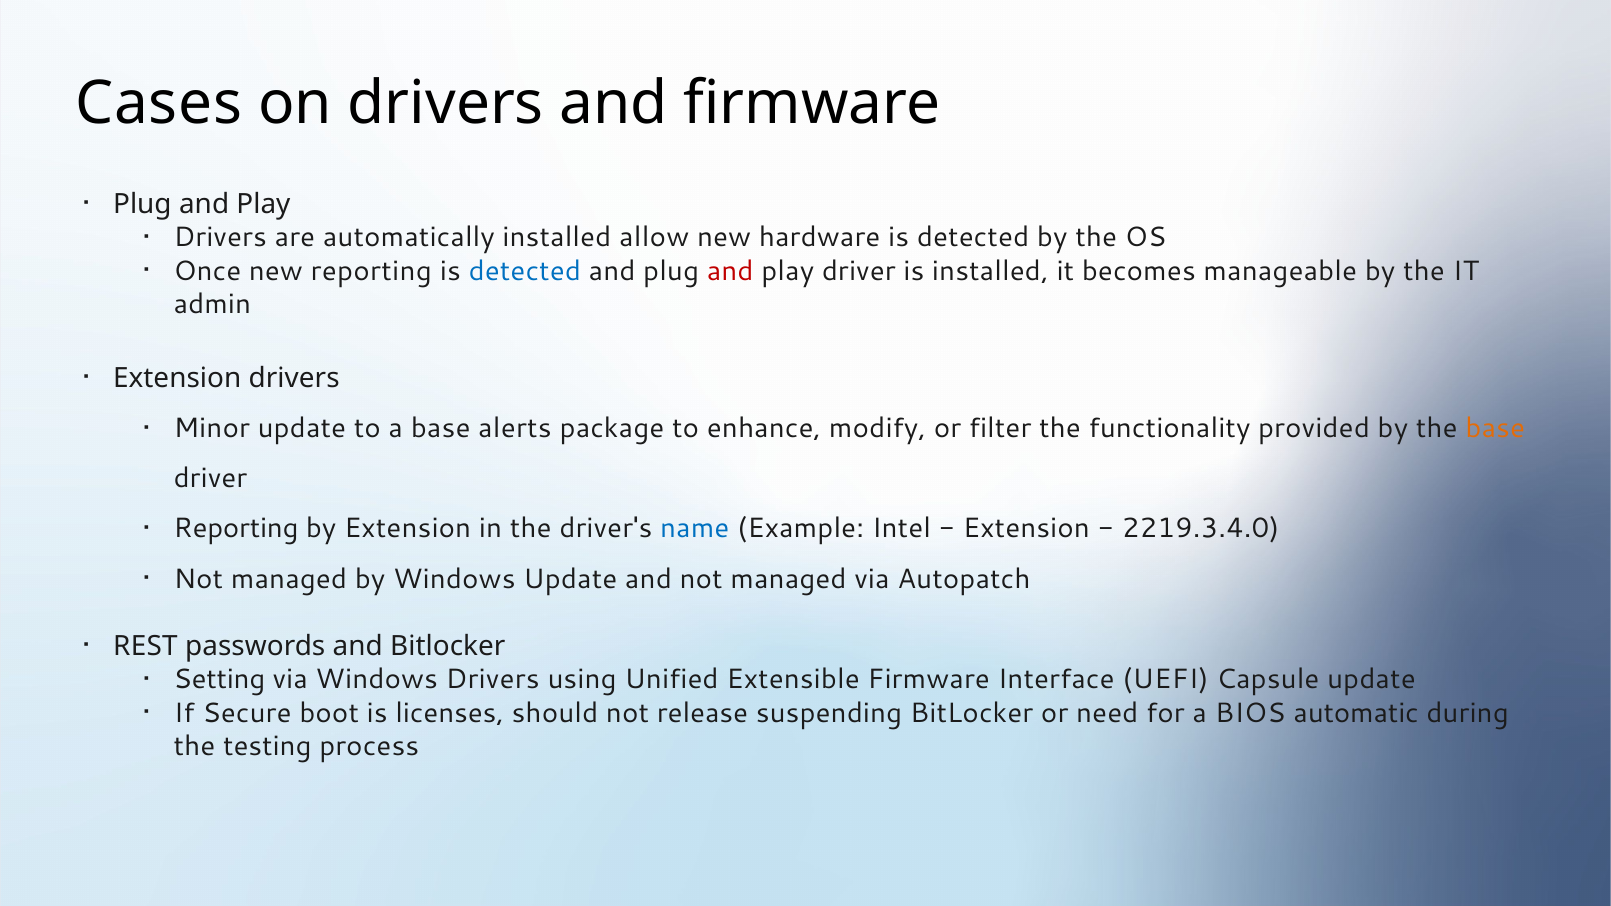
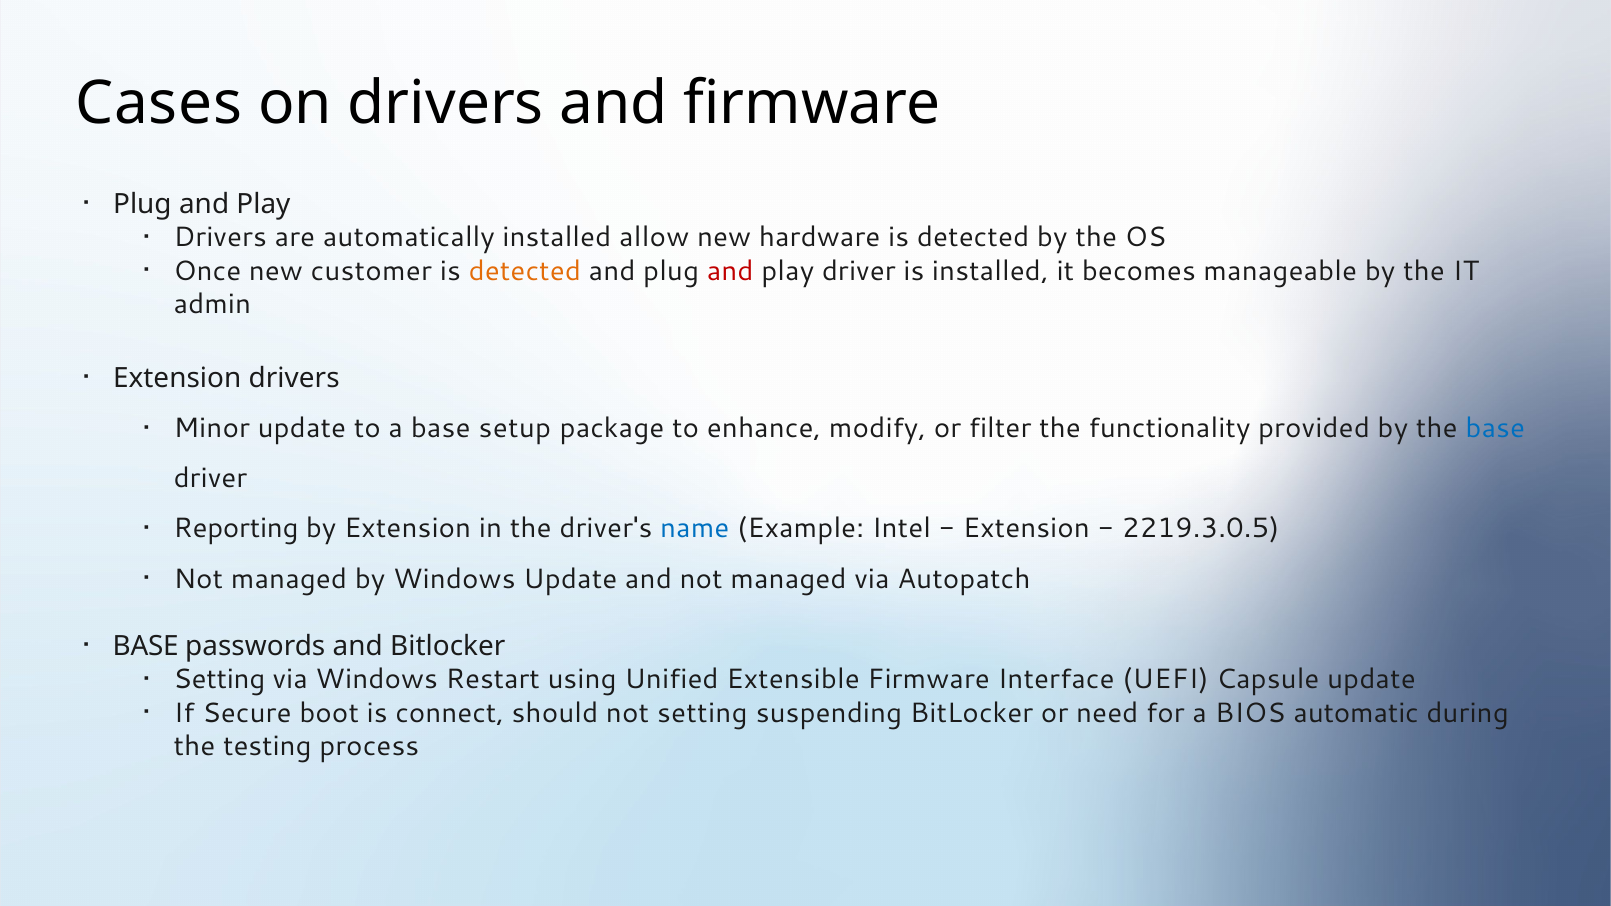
new reporting: reporting -> customer
detected at (525, 271) colour: blue -> orange
alerts: alerts -> setup
base at (1495, 428) colour: orange -> blue
2219.3.4.0: 2219.3.4.0 -> 2219.3.0.5
REST at (145, 646): REST -> BASE
Windows Drivers: Drivers -> Restart
licenses: licenses -> connect
not release: release -> setting
